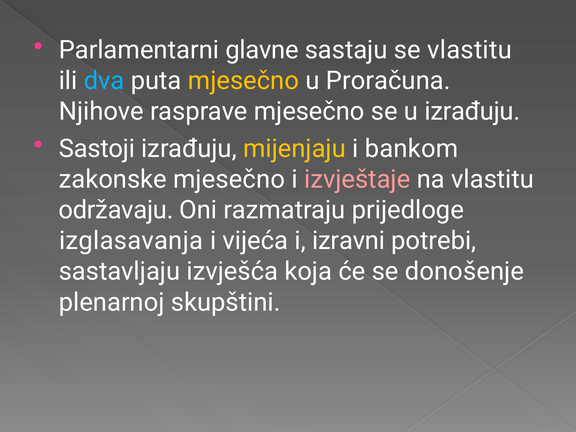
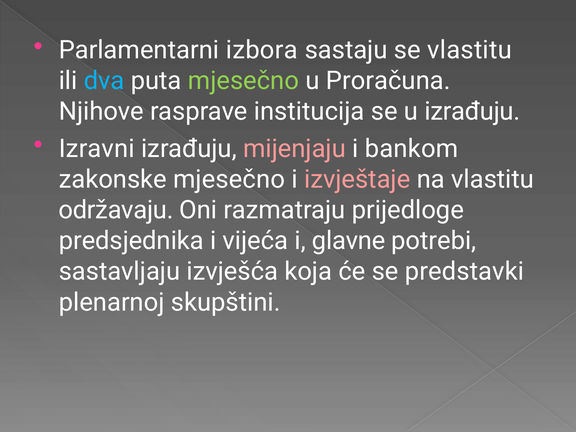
glavne: glavne -> izbora
mjesečno at (243, 81) colour: yellow -> light green
rasprave mjesečno: mjesečno -> institucija
Sastoji: Sastoji -> Izravni
mijenjaju colour: yellow -> pink
izglasavanja: izglasavanja -> predsjednika
izravni: izravni -> glavne
donošenje: donošenje -> predstavki
